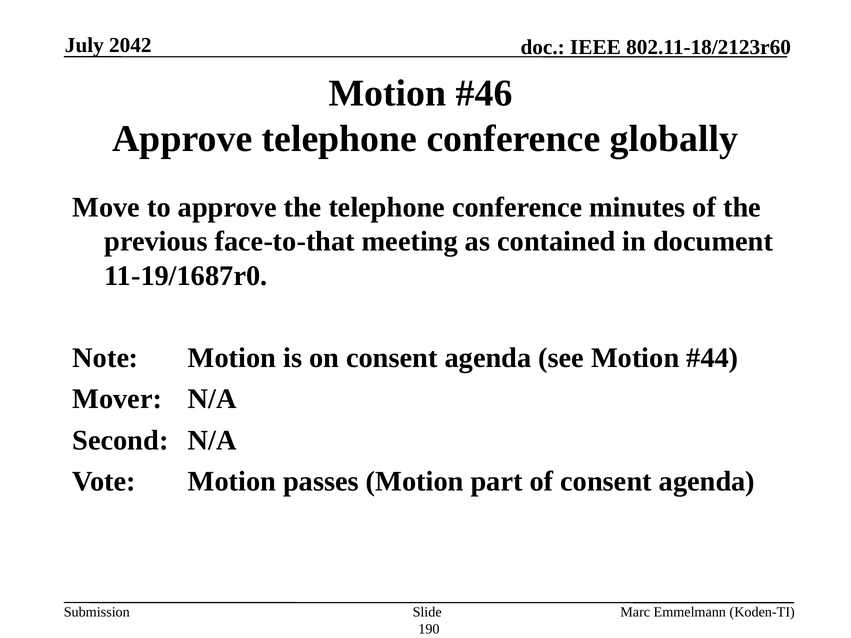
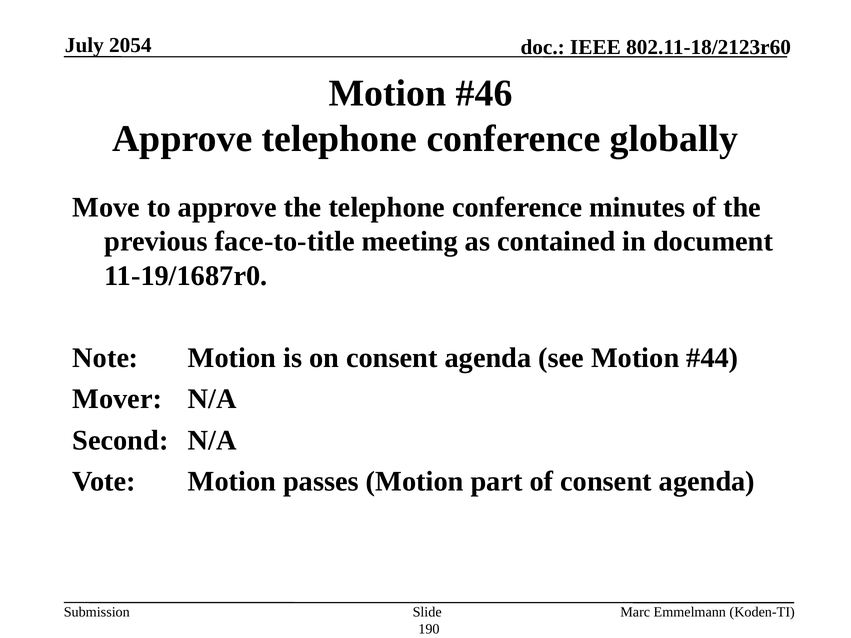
2042: 2042 -> 2054
face-to-that: face-to-that -> face-to-title
